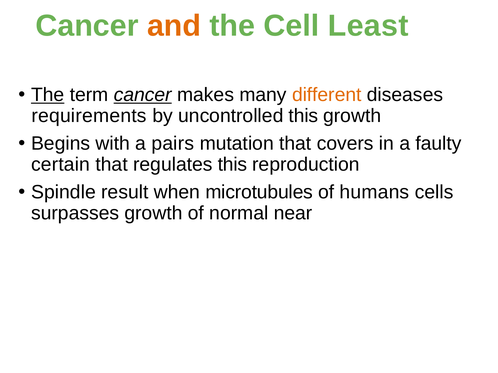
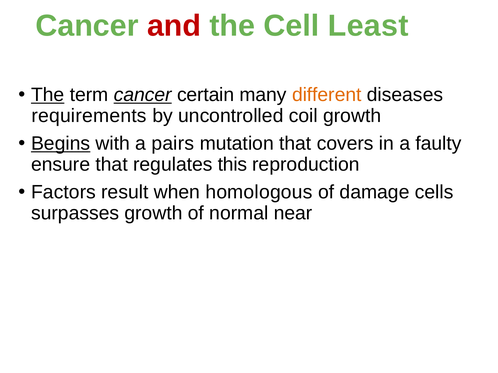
and colour: orange -> red
makes: makes -> certain
uncontrolled this: this -> coil
Begins underline: none -> present
certain: certain -> ensure
Spindle: Spindle -> Factors
microtubules: microtubules -> homologous
humans: humans -> damage
